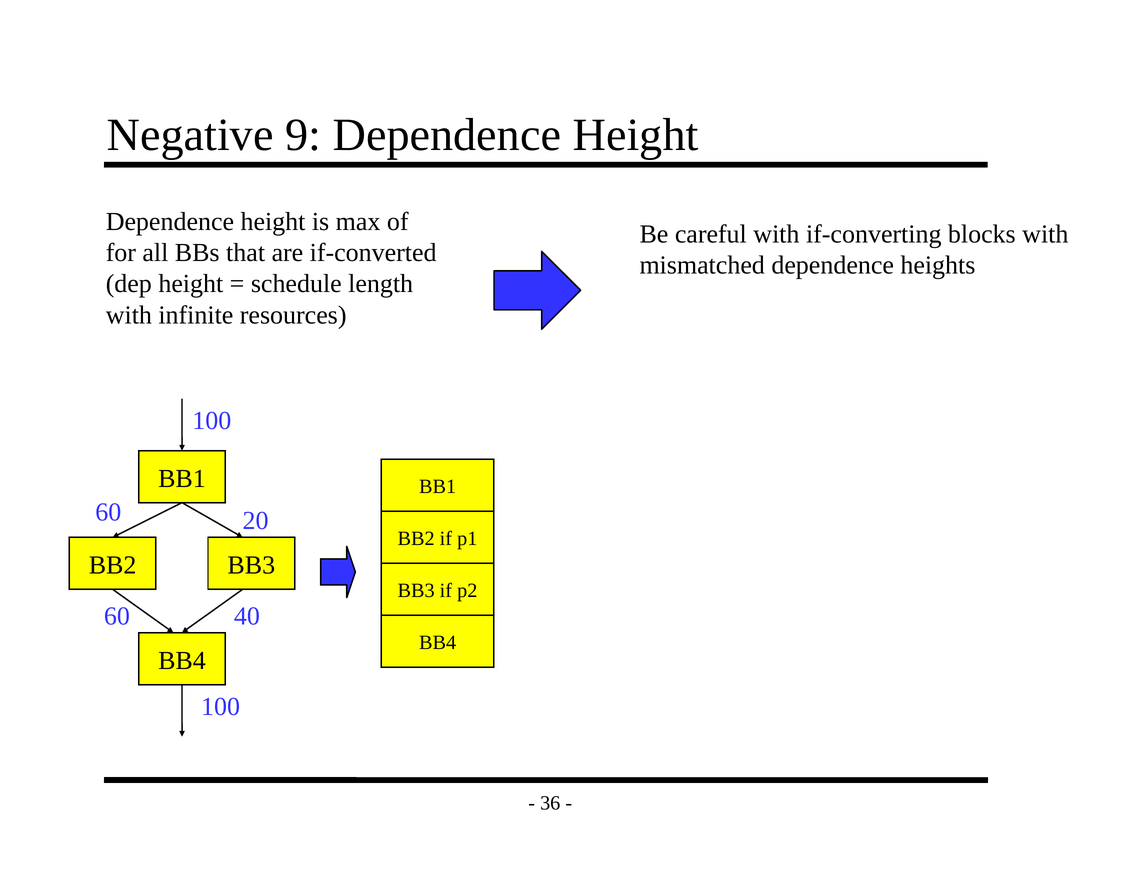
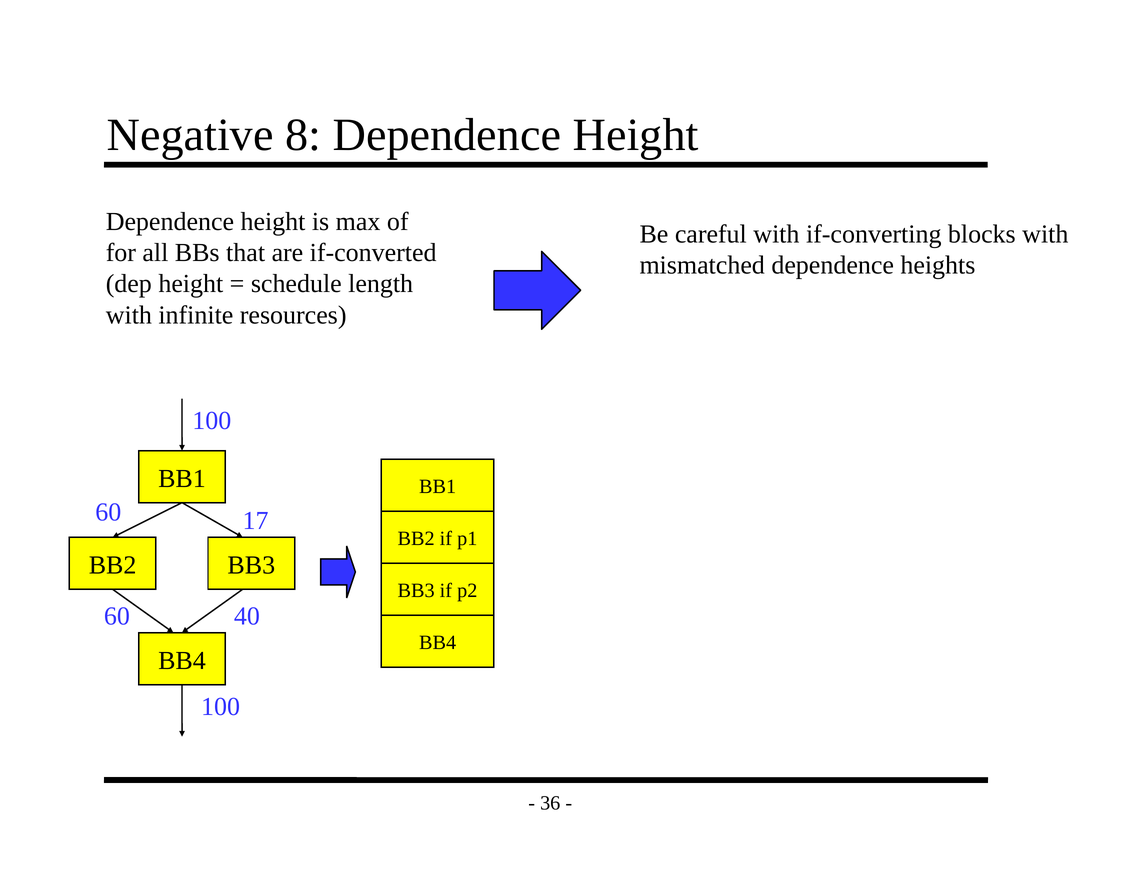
9: 9 -> 8
20: 20 -> 17
